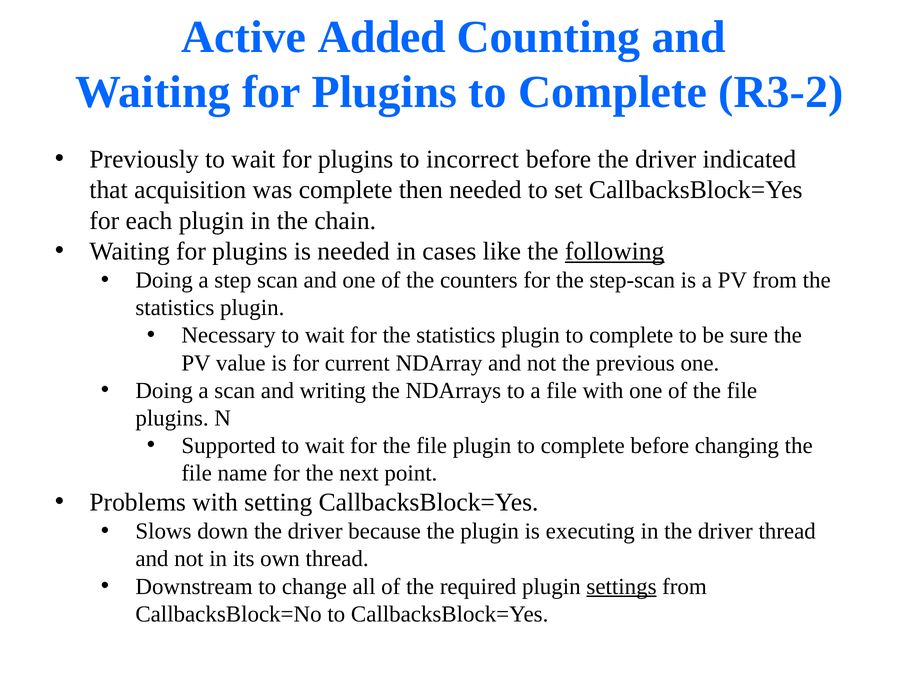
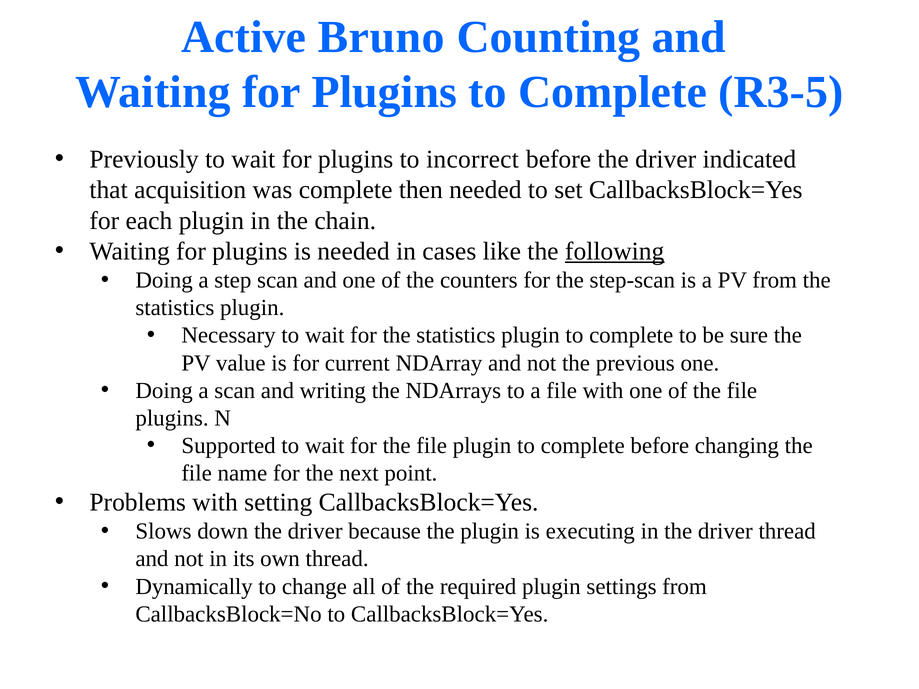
Added: Added -> Bruno
R3-2: R3-2 -> R3-5
Downstream: Downstream -> Dynamically
settings underline: present -> none
